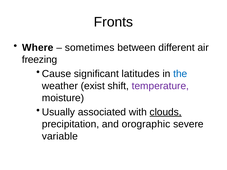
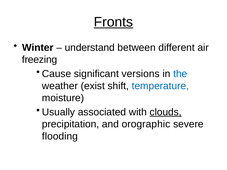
Fronts underline: none -> present
Where: Where -> Winter
sometimes: sometimes -> understand
latitudes: latitudes -> versions
temperature colour: purple -> blue
variable: variable -> flooding
